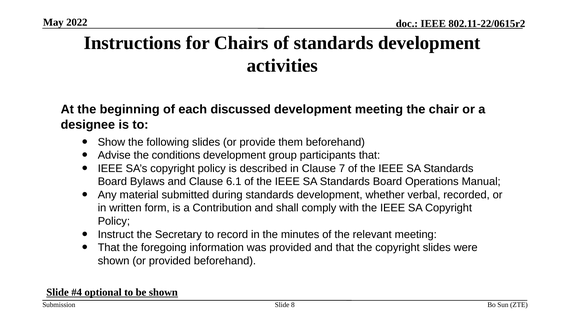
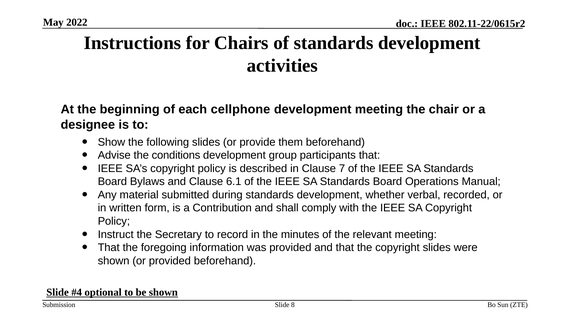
discussed: discussed -> cellphone
